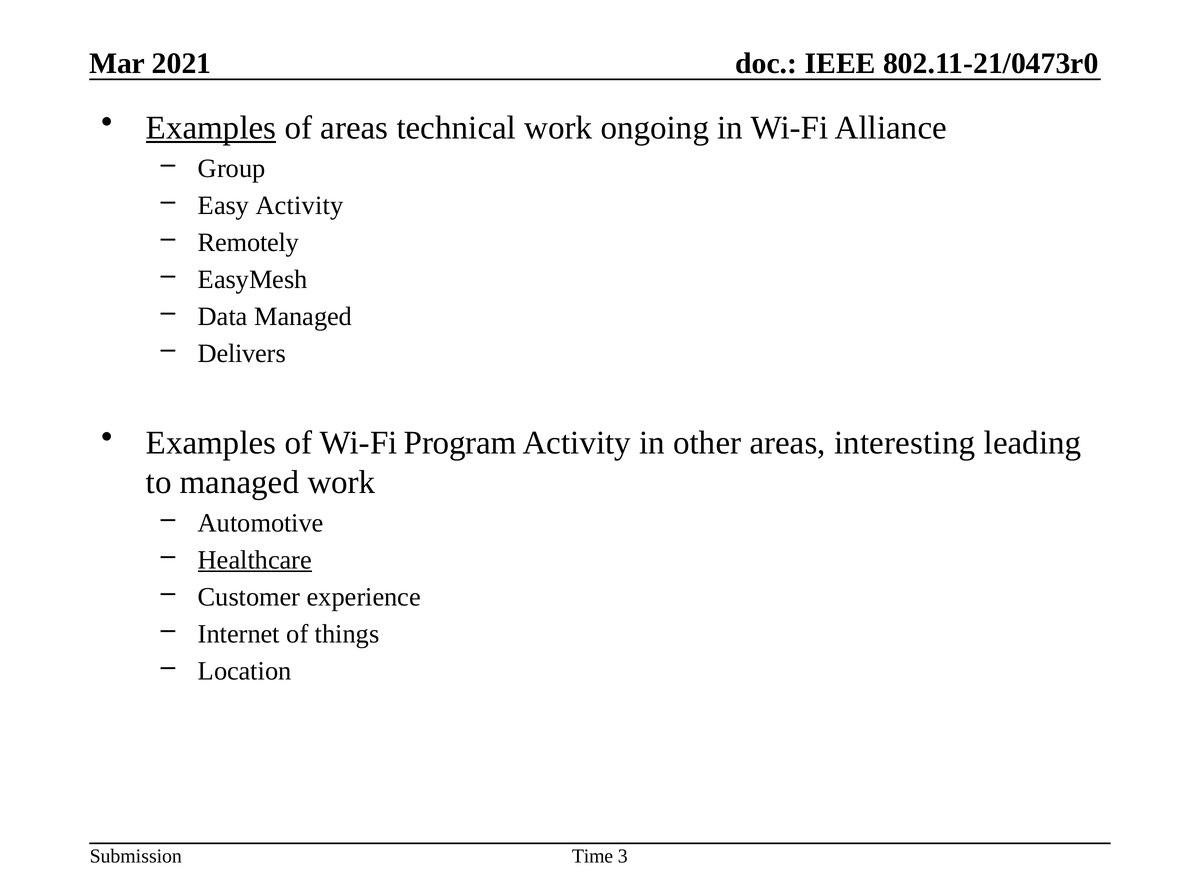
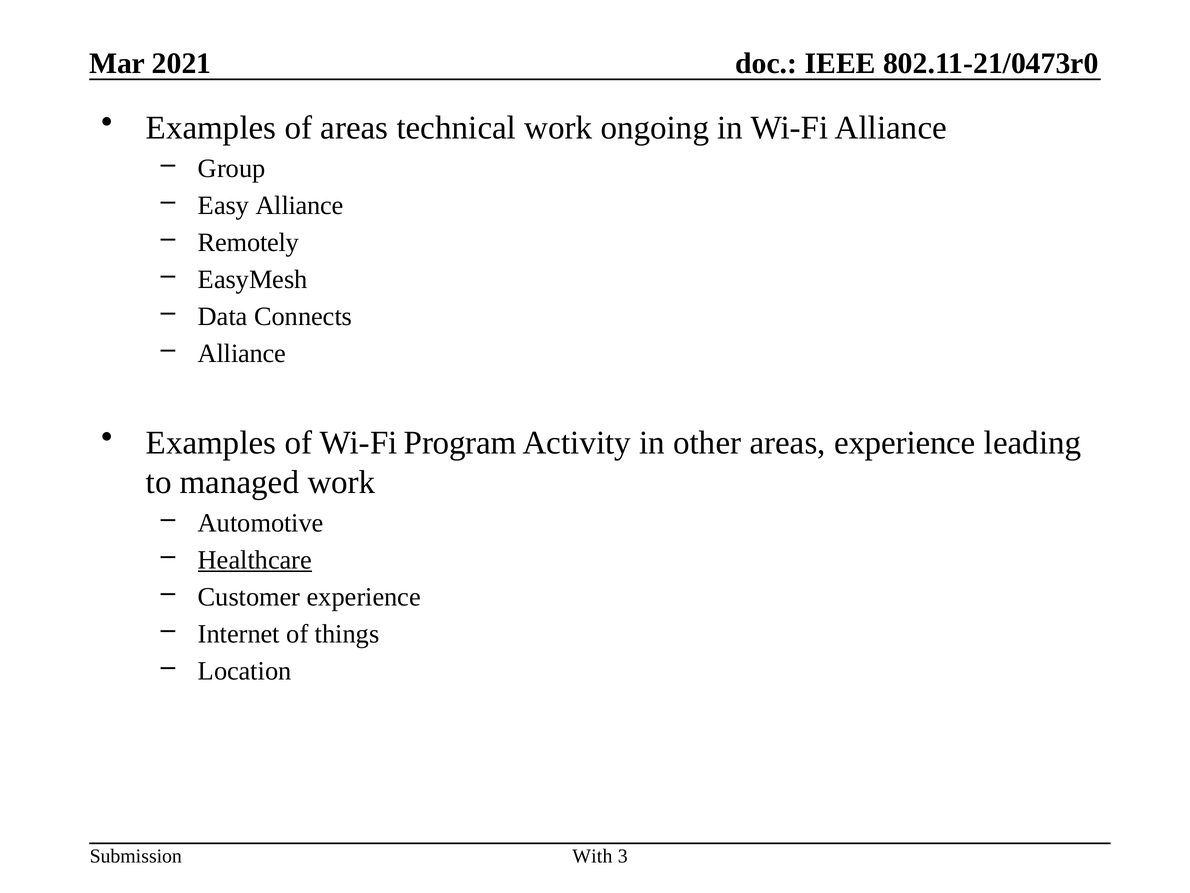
Examples at (211, 128) underline: present -> none
Easy Activity: Activity -> Alliance
Data Managed: Managed -> Connects
Delivers at (242, 353): Delivers -> Alliance
areas interesting: interesting -> experience
Time: Time -> With
